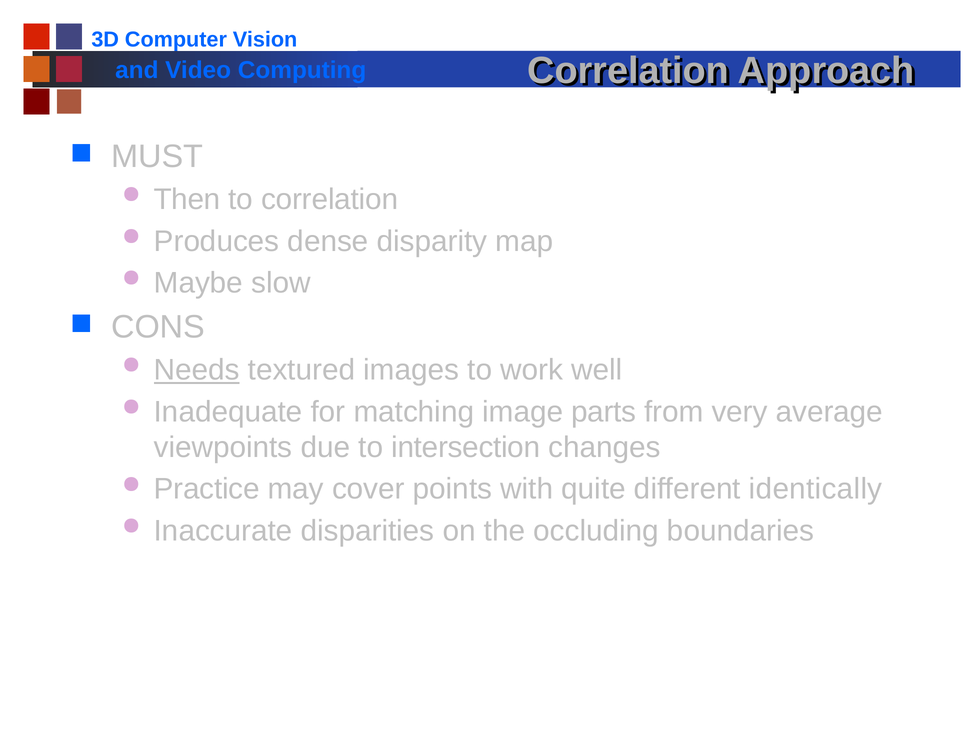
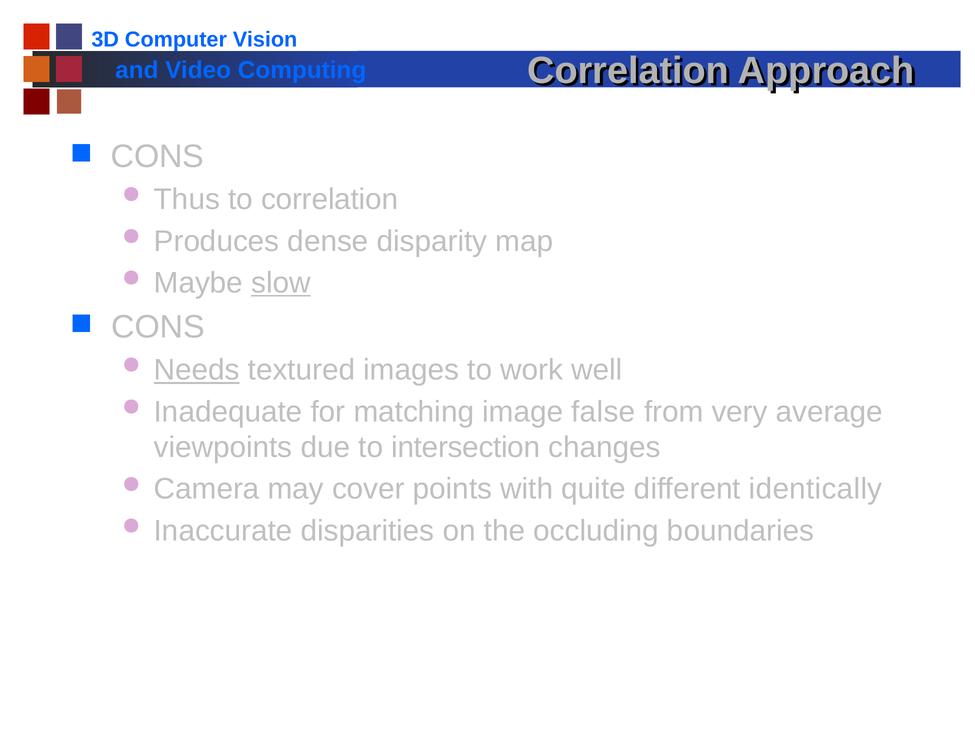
MUST at (157, 157): MUST -> CONS
Then: Then -> Thus
slow underline: none -> present
parts: parts -> false
Practice: Practice -> Camera
